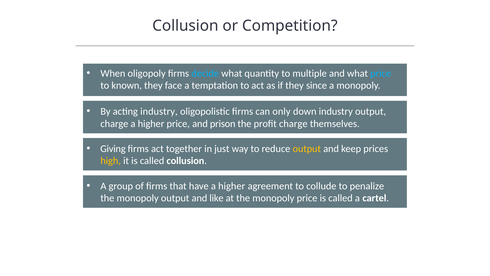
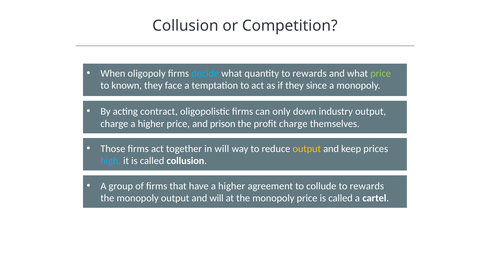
quantity to multiple: multiple -> rewards
price at (381, 73) colour: light blue -> light green
acting industry: industry -> contract
Giving: Giving -> Those
in just: just -> will
high colour: yellow -> light blue
collude to penalize: penalize -> rewards
and like: like -> will
